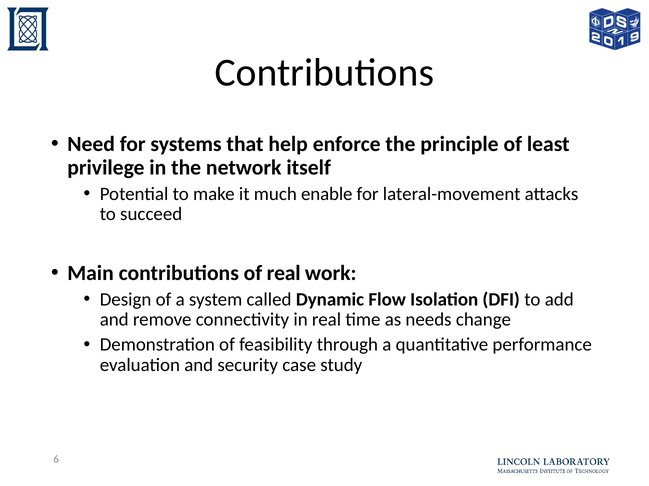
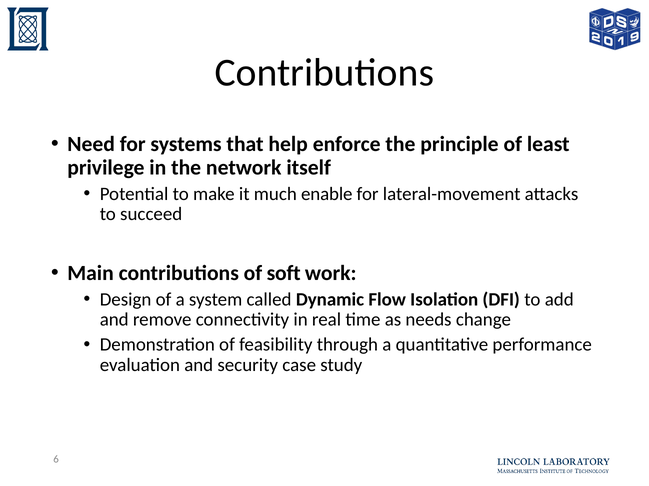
of real: real -> soft
